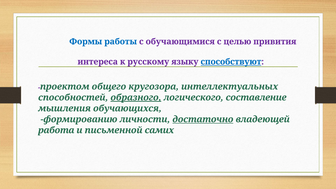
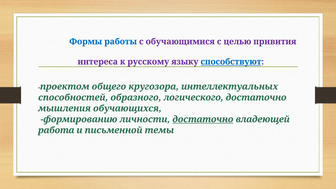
образного underline: present -> none
логического составление: составление -> достаточно
самих: самих -> темы
